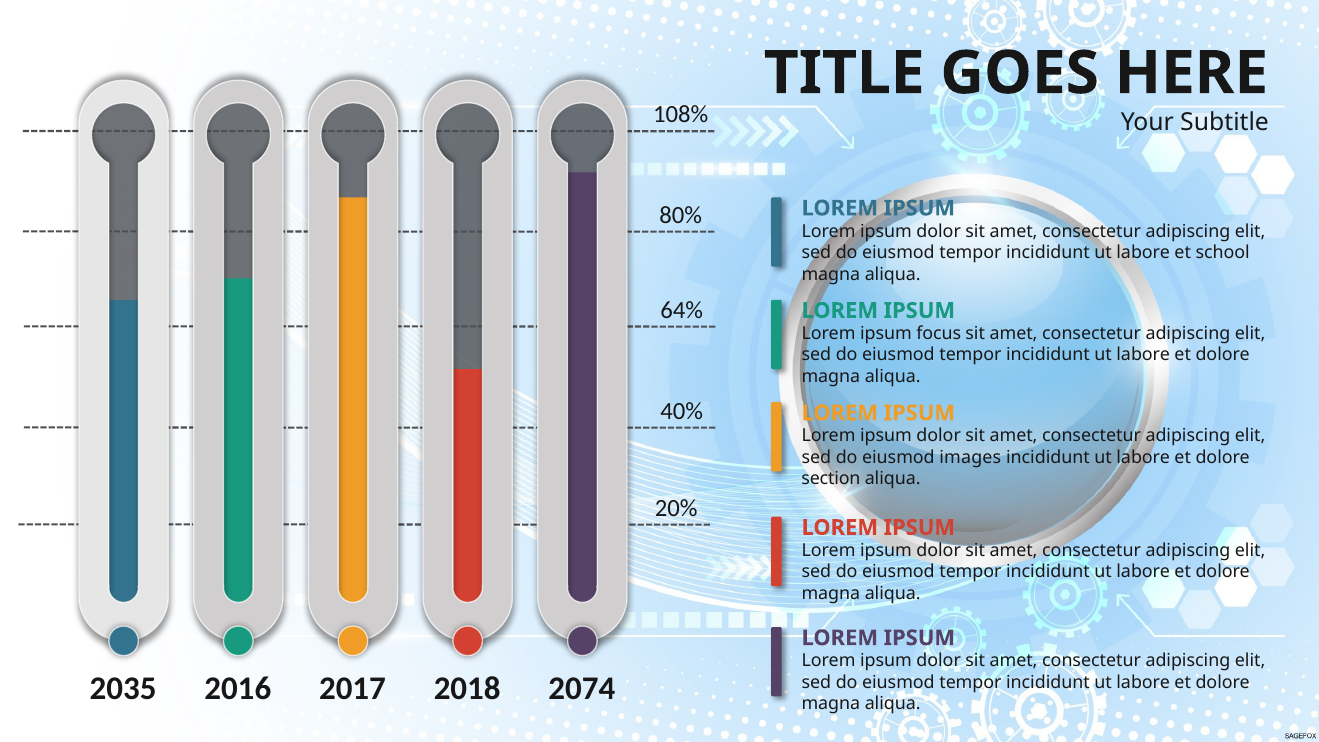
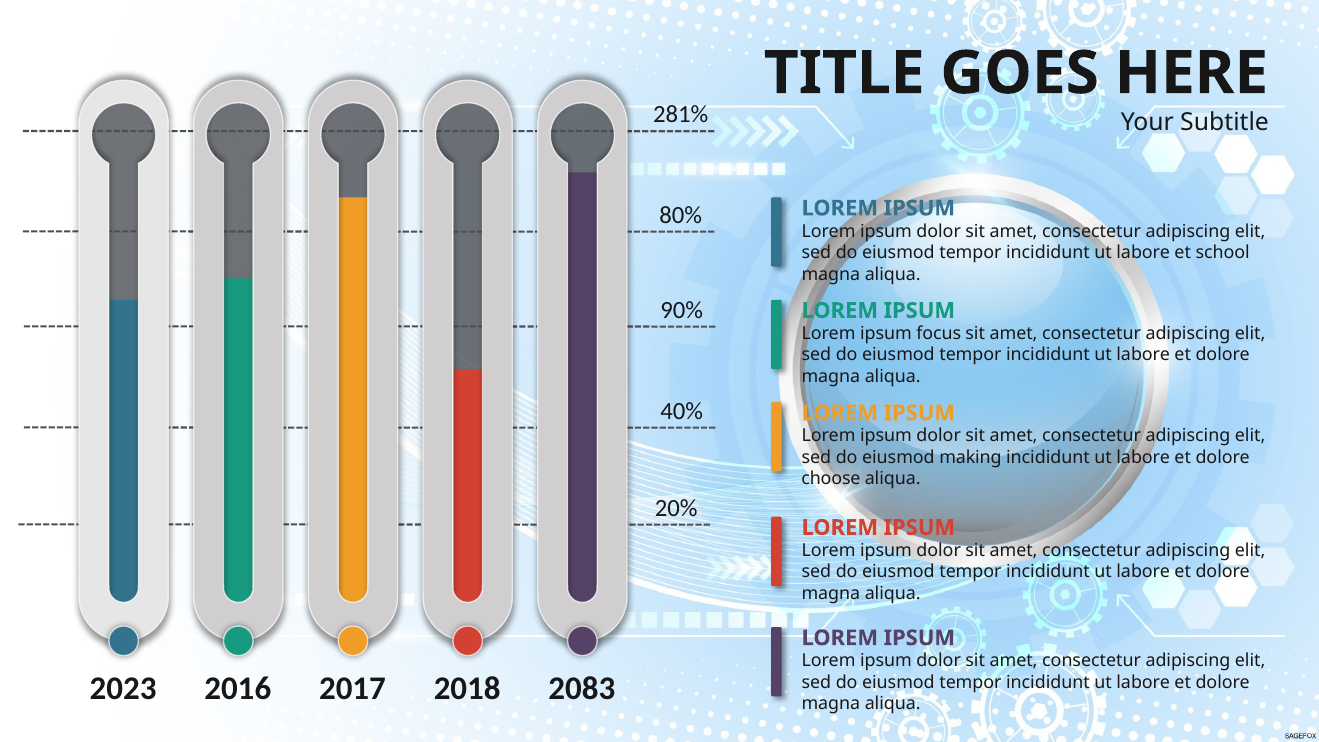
108%: 108% -> 281%
64%: 64% -> 90%
images: images -> making
section: section -> choose
2035: 2035 -> 2023
2074: 2074 -> 2083
